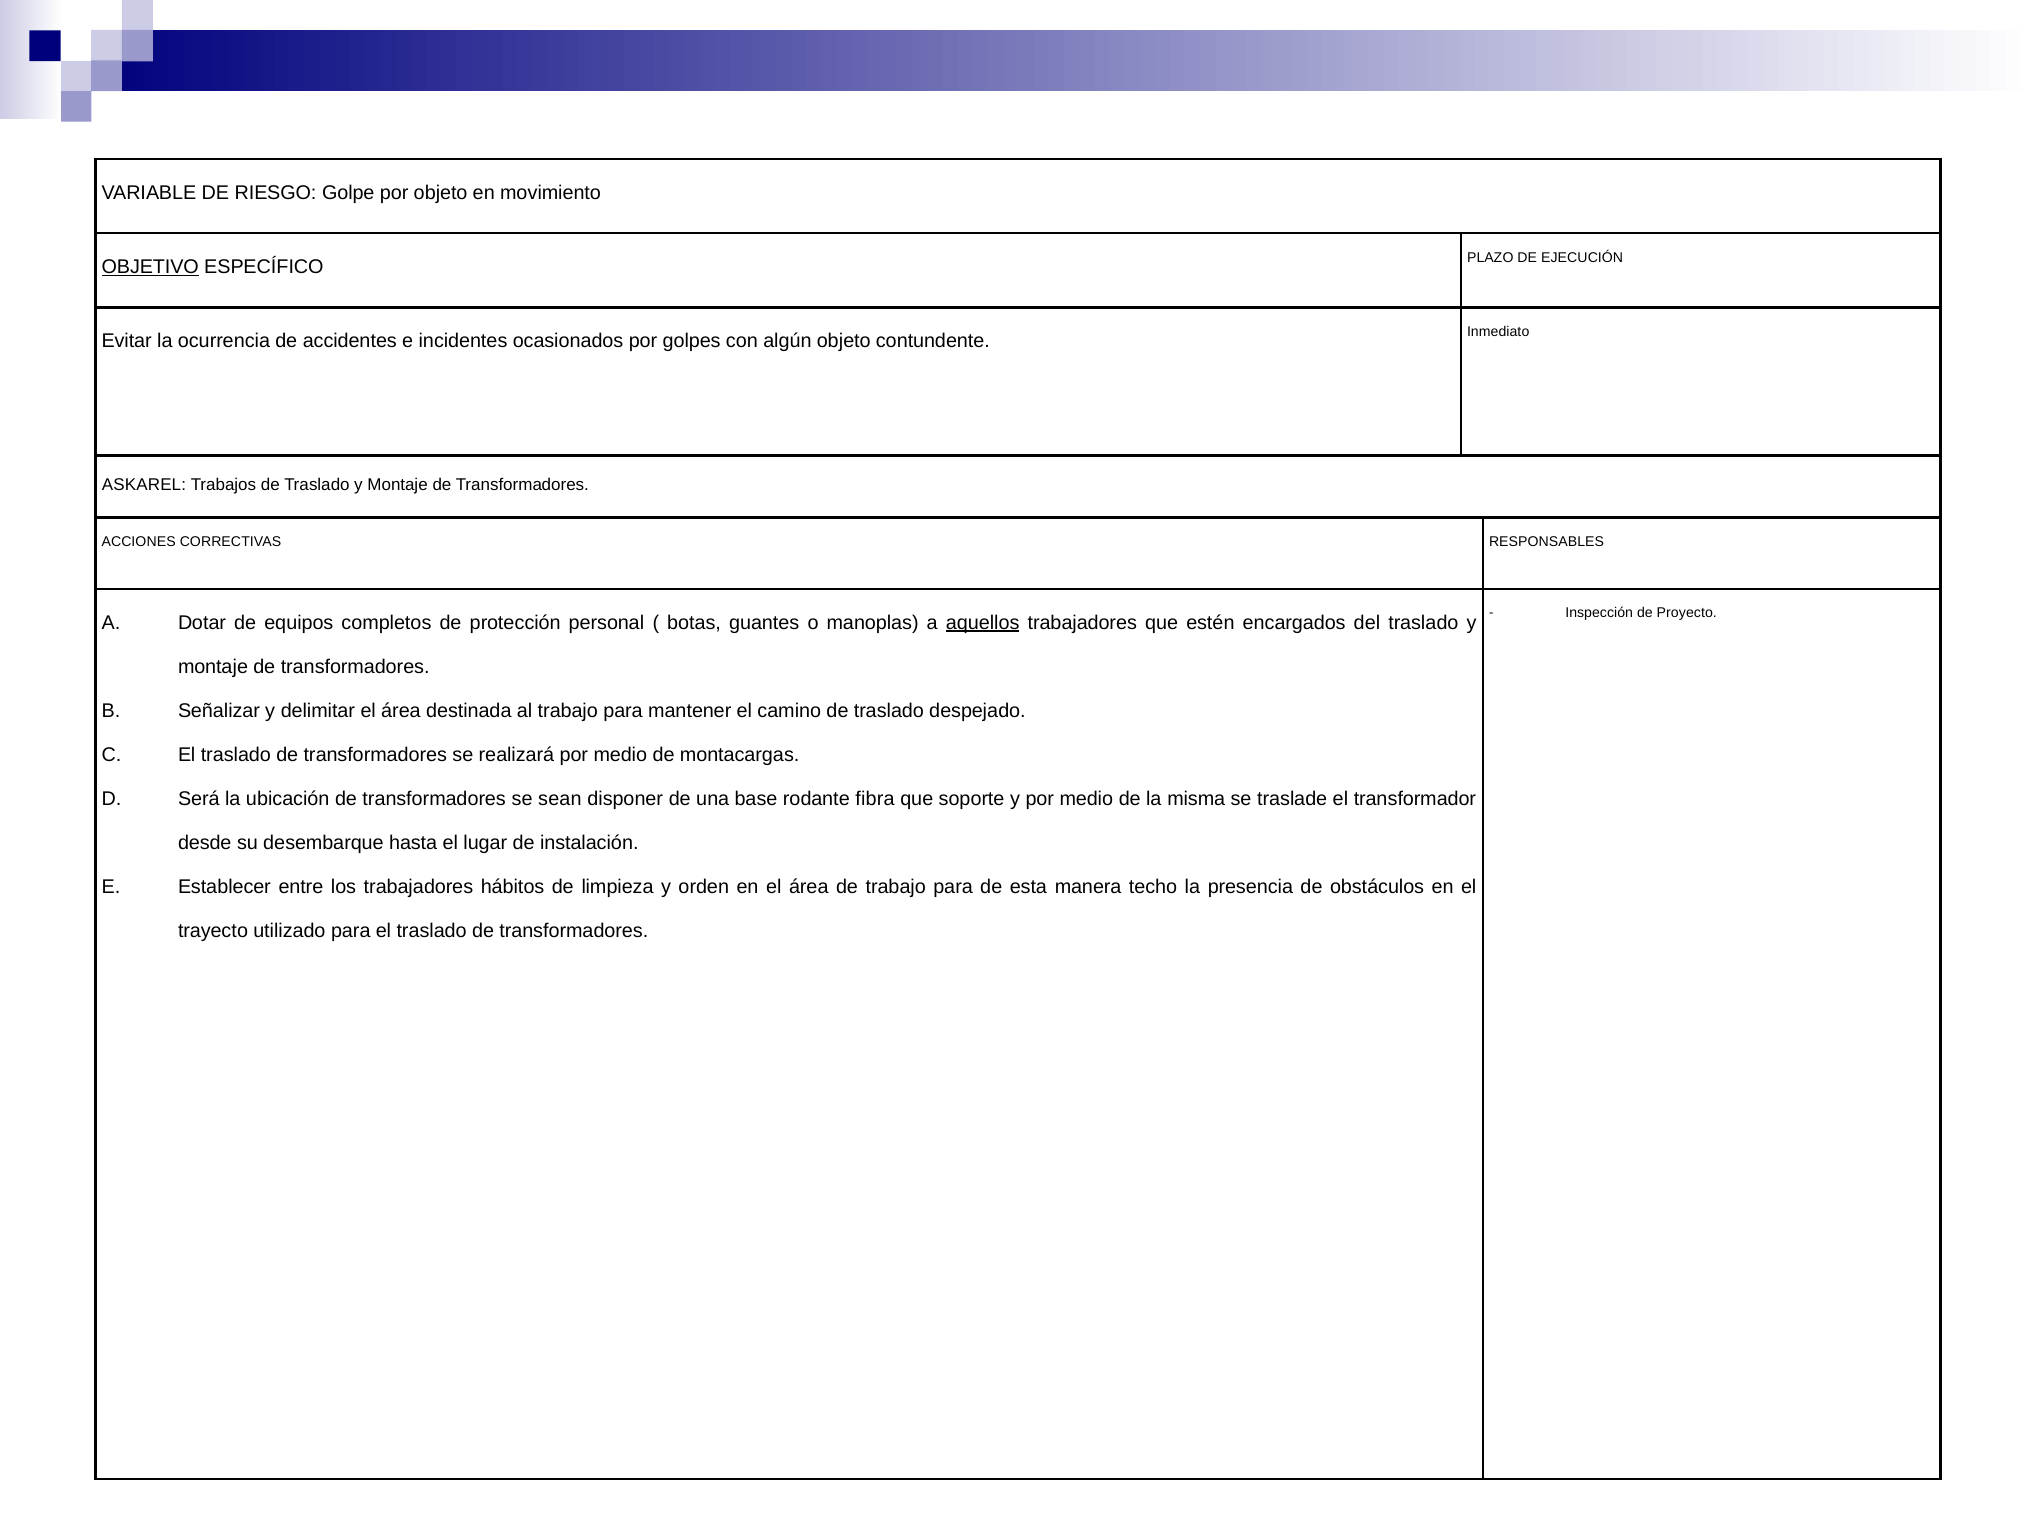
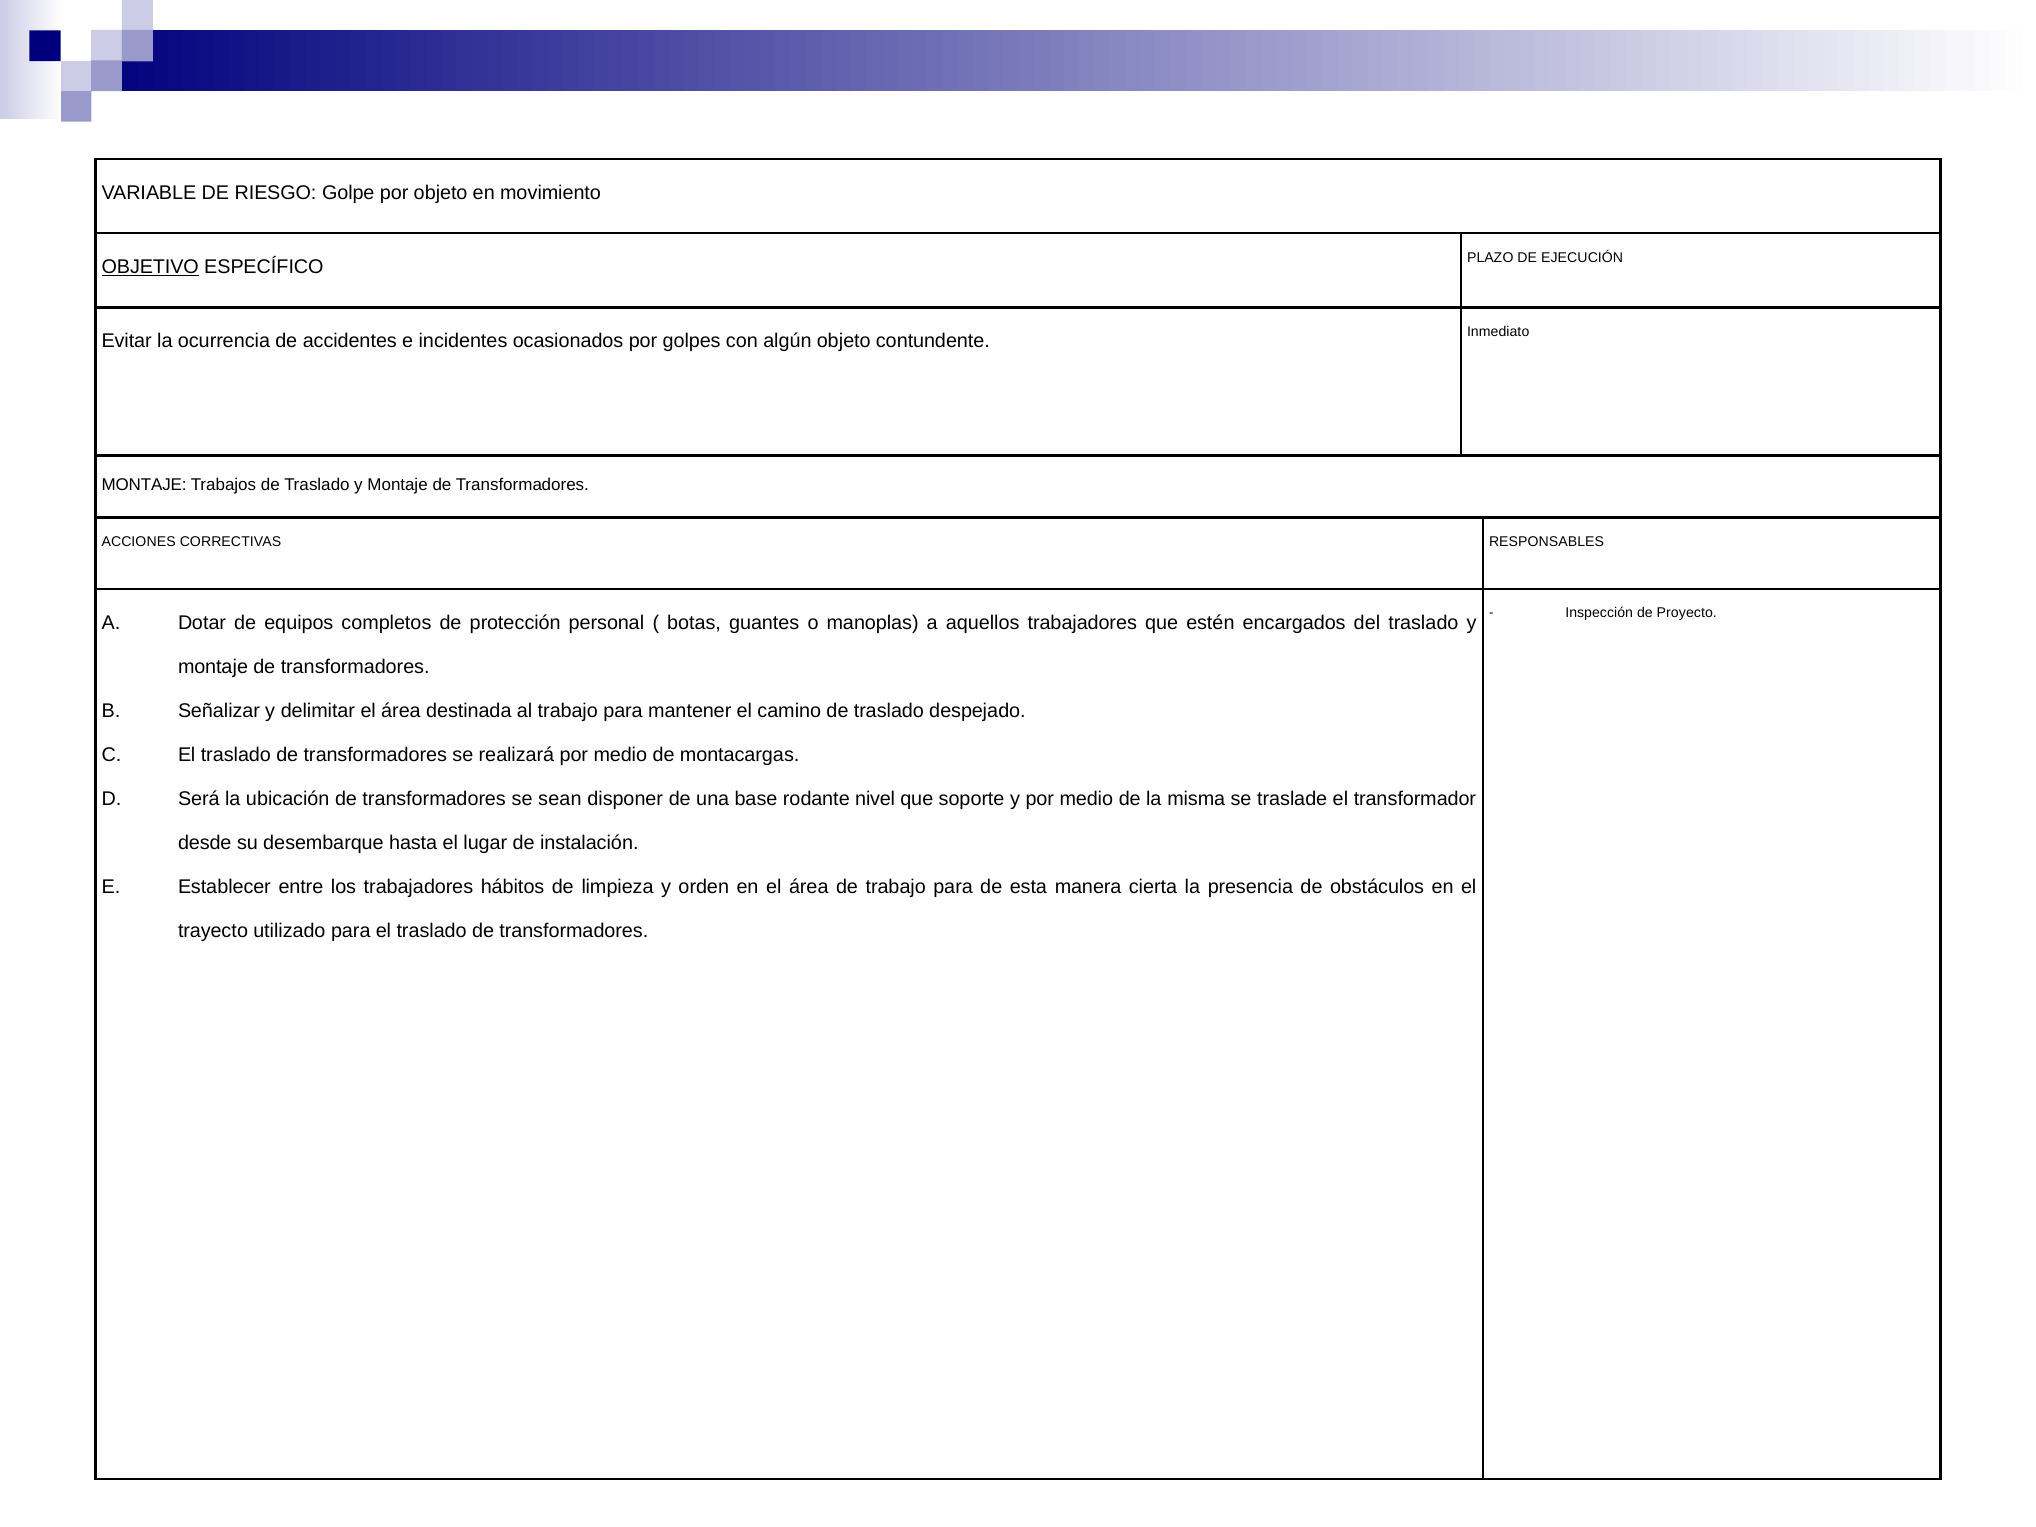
ASKAREL at (144, 484): ASKAREL -> MONTAJE
aquellos underline: present -> none
fibra: fibra -> nivel
techo: techo -> cierta
